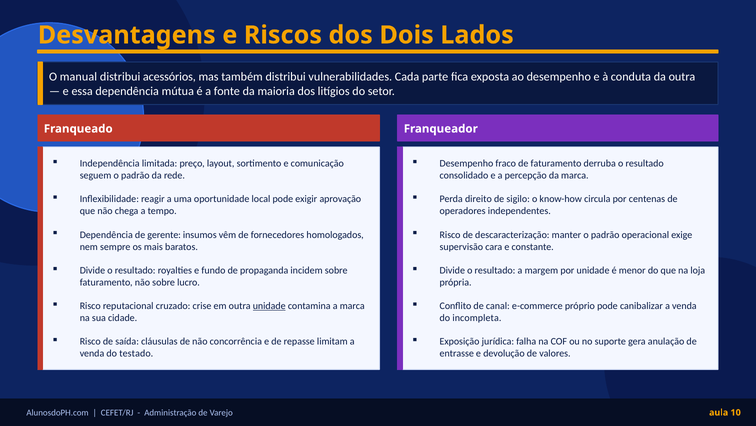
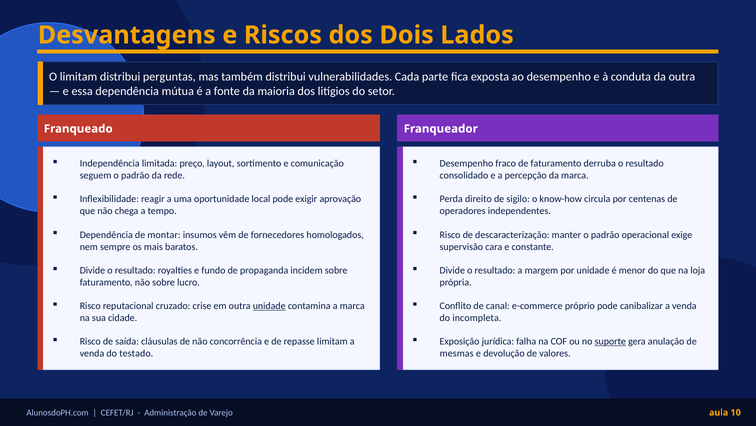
O manual: manual -> limitam
acessórios: acessórios -> perguntas
gerente: gerente -> montar
suporte underline: none -> present
entrasse: entrasse -> mesmas
